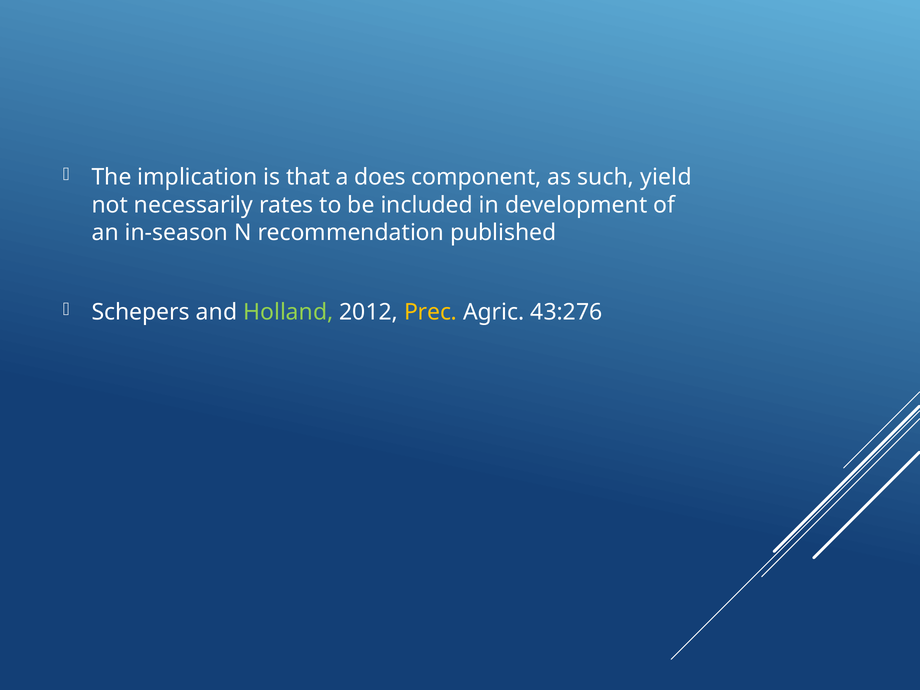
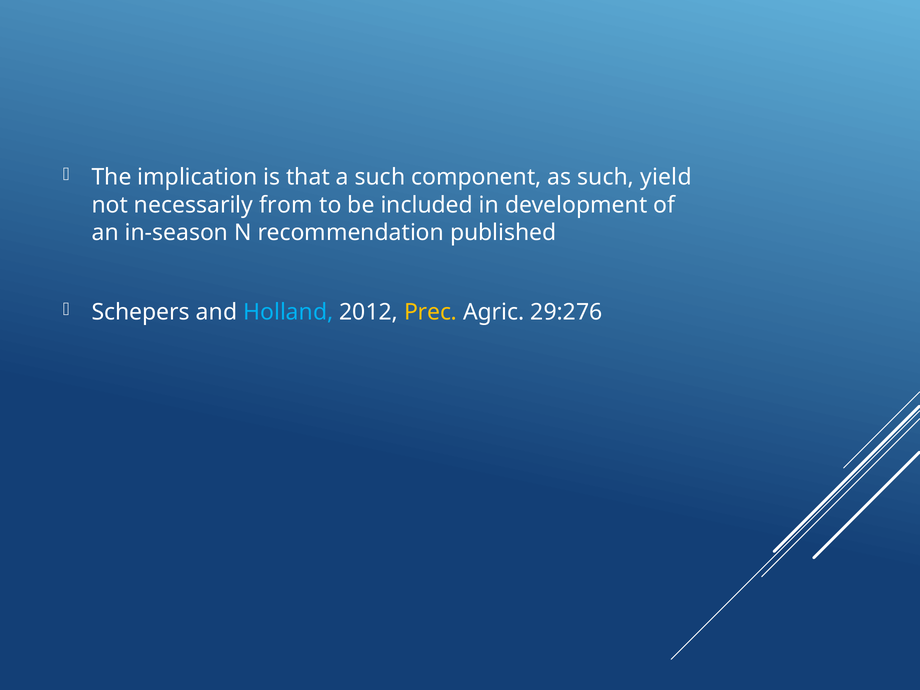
a does: does -> such
rates: rates -> from
Holland colour: light green -> light blue
43:276: 43:276 -> 29:276
